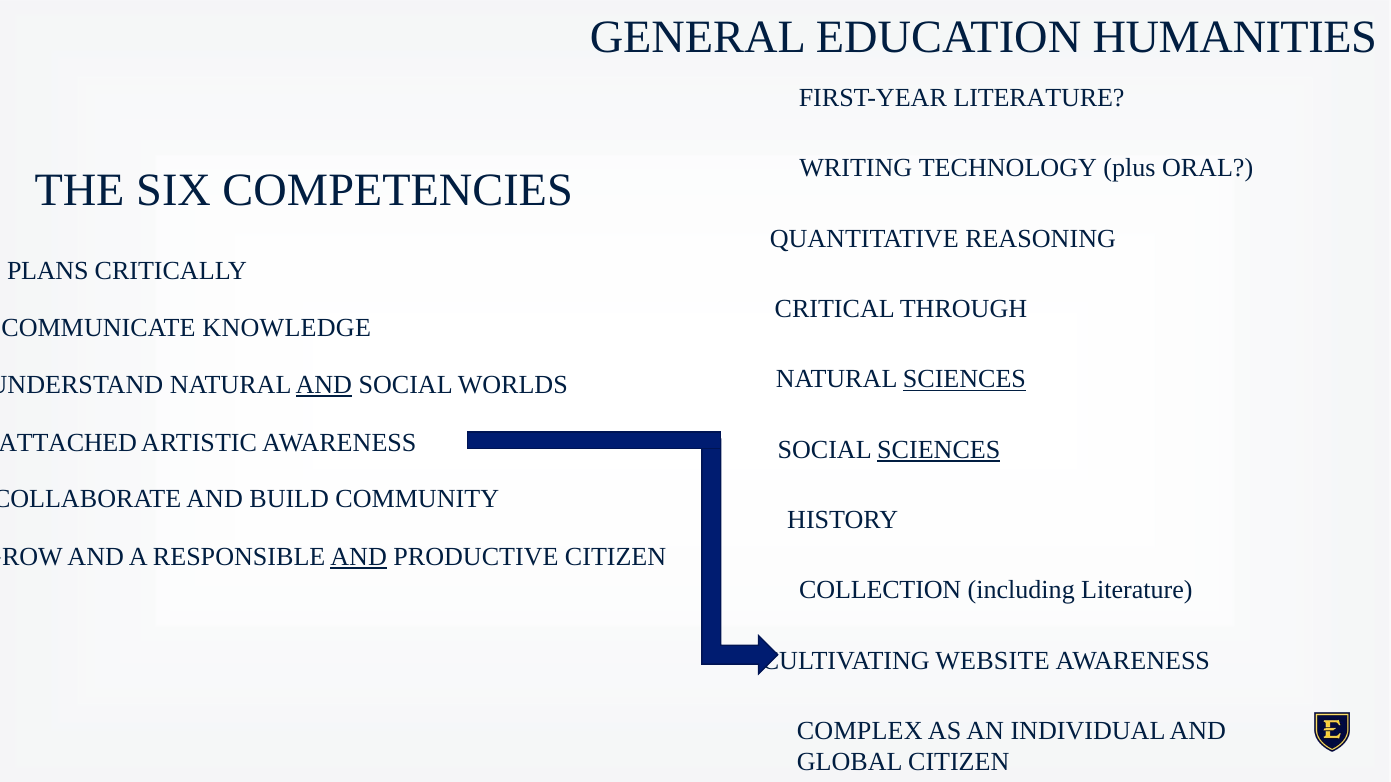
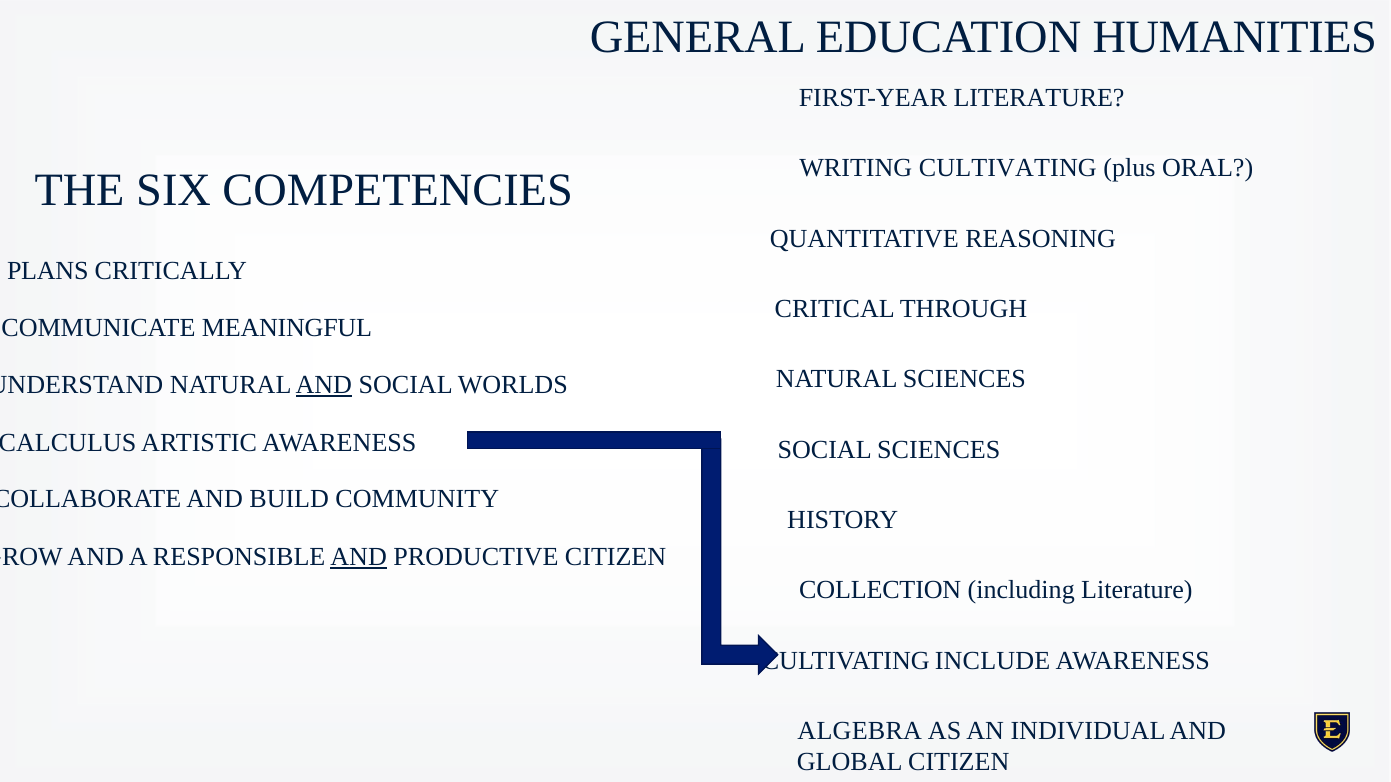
WRITING TECHNOLOGY: TECHNOLOGY -> CULTIVATING
KNOWLEDGE: KNOWLEDGE -> MEANINGFUL
SCIENCES at (964, 379) underline: present -> none
ATTACHED: ATTACHED -> CALCULUS
SCIENCES at (939, 450) underline: present -> none
WEBSITE: WEBSITE -> INCLUDE
COMPLEX: COMPLEX -> ALGEBRA
